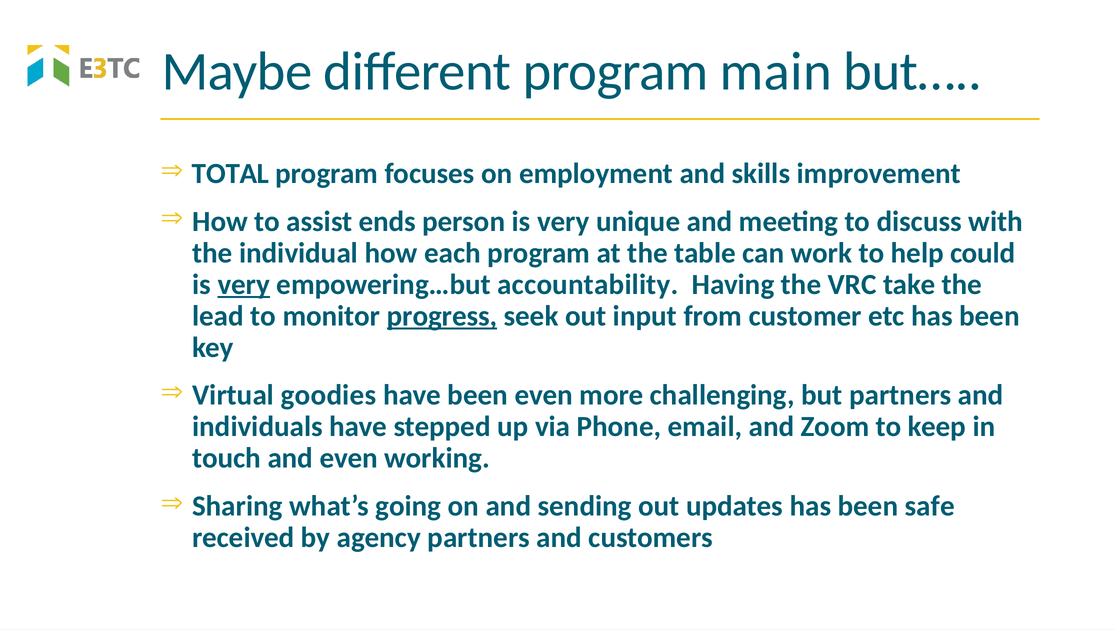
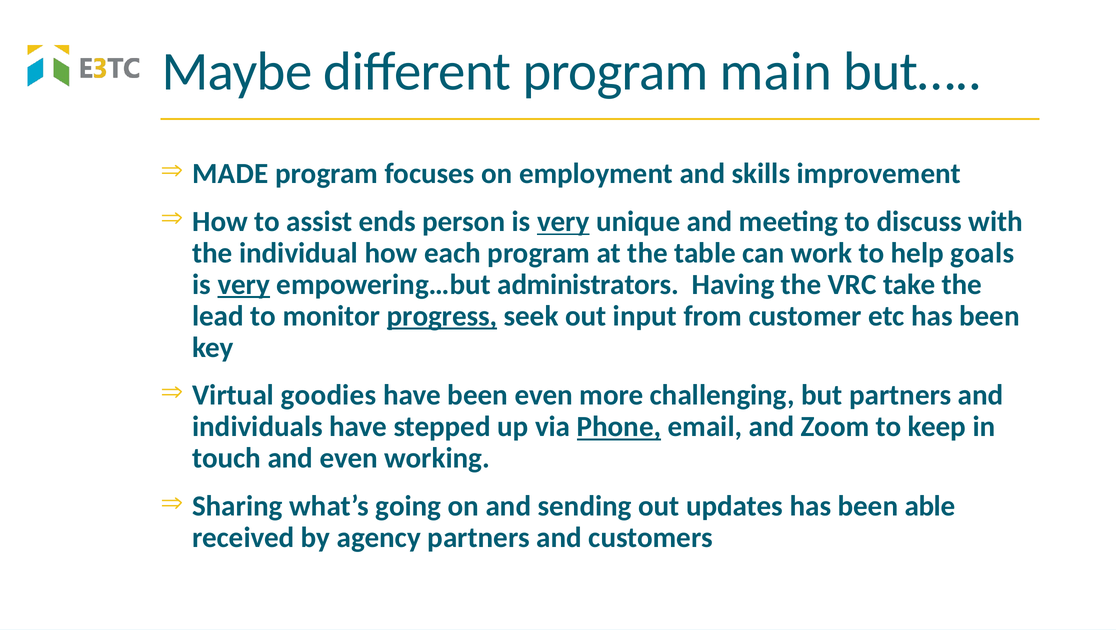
TOTAL: TOTAL -> MADE
very at (563, 221) underline: none -> present
could: could -> goals
accountability: accountability -> administrators
Phone underline: none -> present
safe: safe -> able
